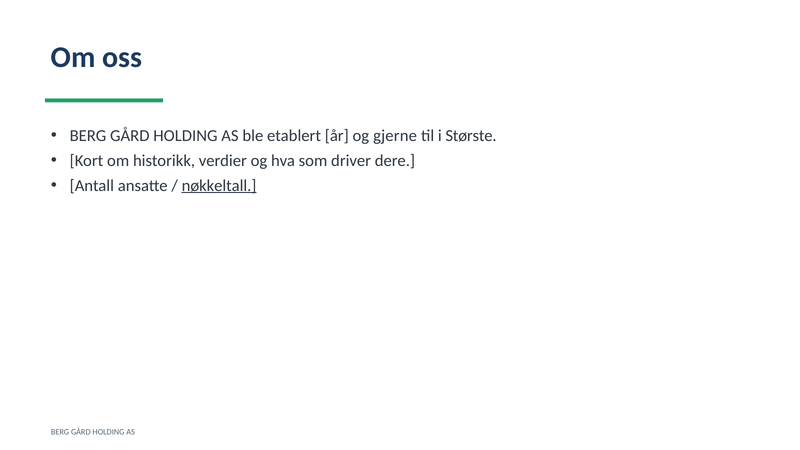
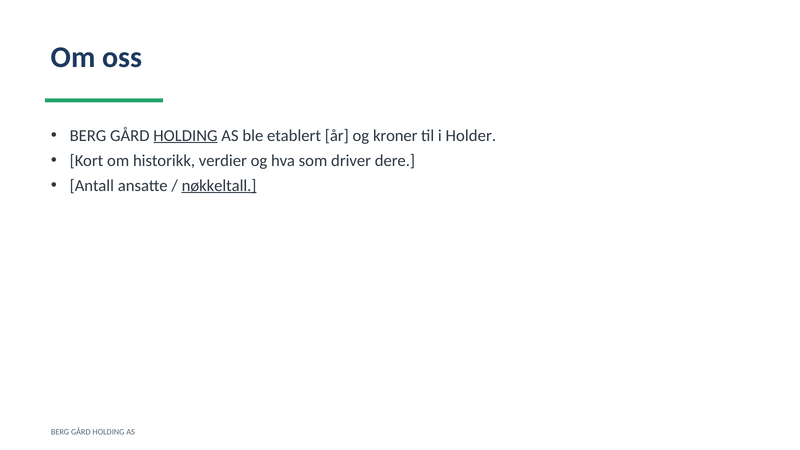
HOLDING at (185, 135) underline: none -> present
gjerne: gjerne -> kroner
Største: Største -> Holder
